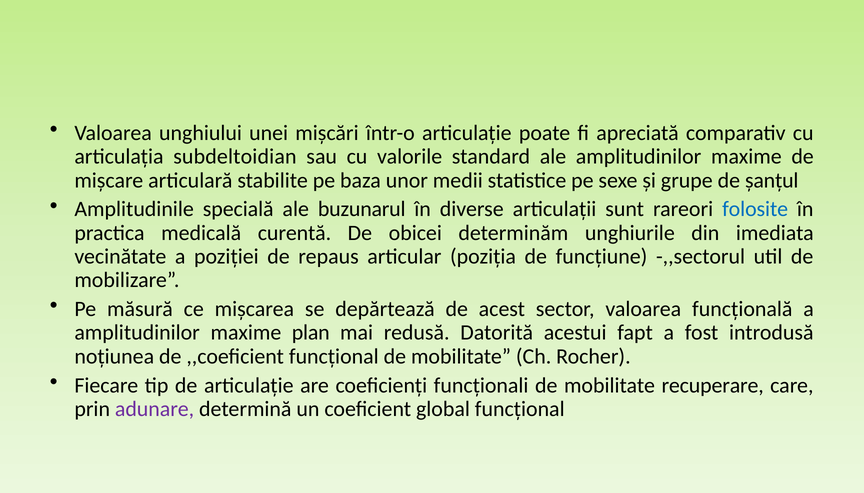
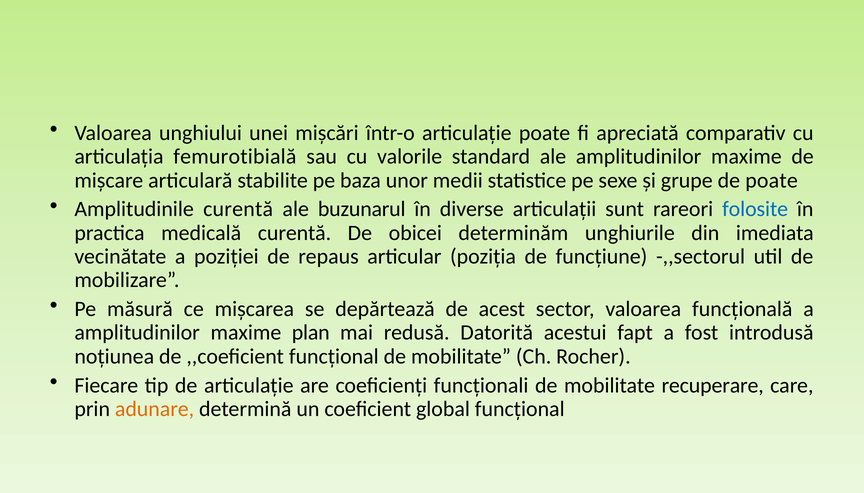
subdeltoidian: subdeltoidian -> femurotibială
de șanțul: șanțul -> poate
Amplitudinile specială: specială -> curentă
adunare colour: purple -> orange
